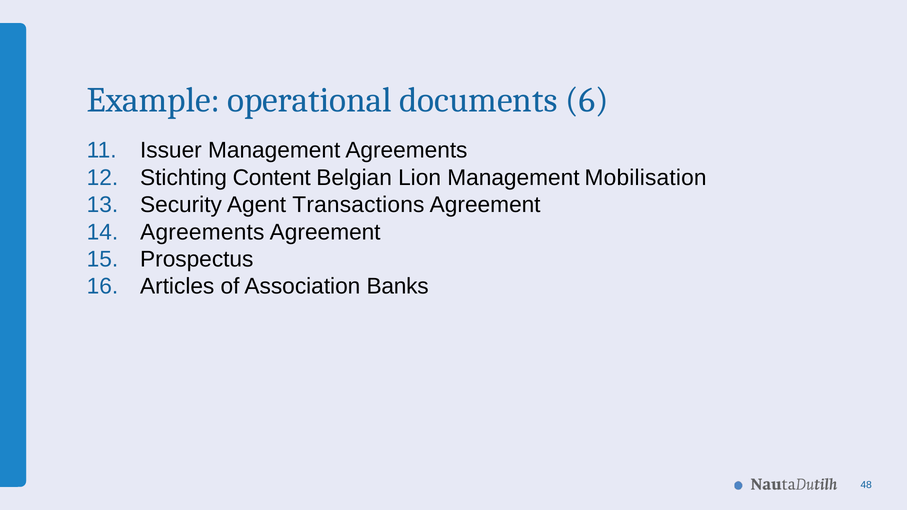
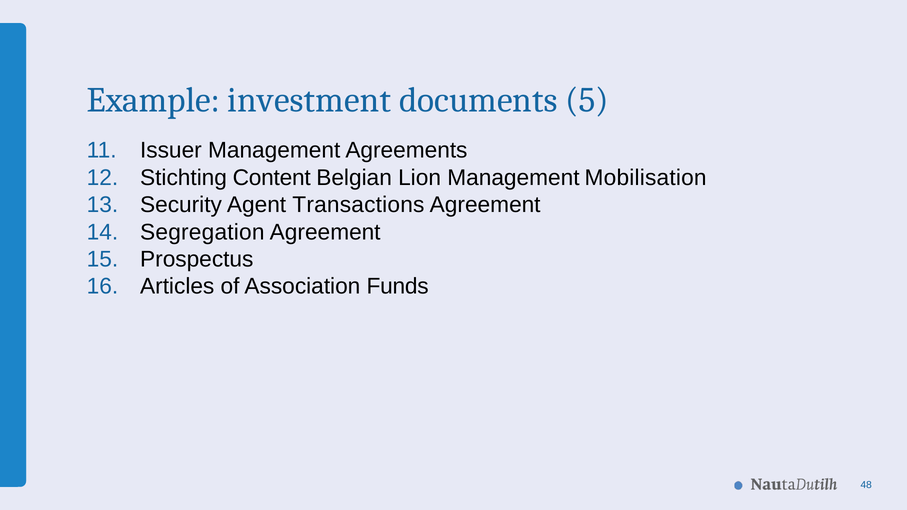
operational: operational -> investment
6: 6 -> 5
Agreements at (202, 232): Agreements -> Segregation
Banks: Banks -> Funds
